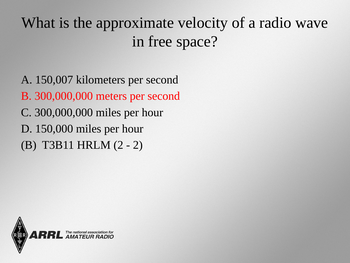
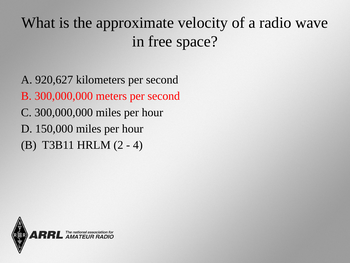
150,007: 150,007 -> 920,627
2 at (138, 145): 2 -> 4
